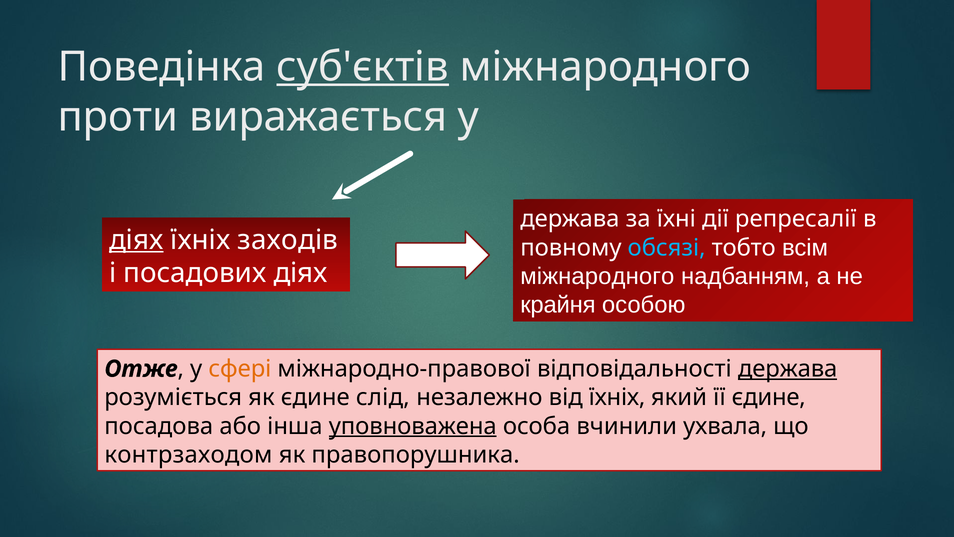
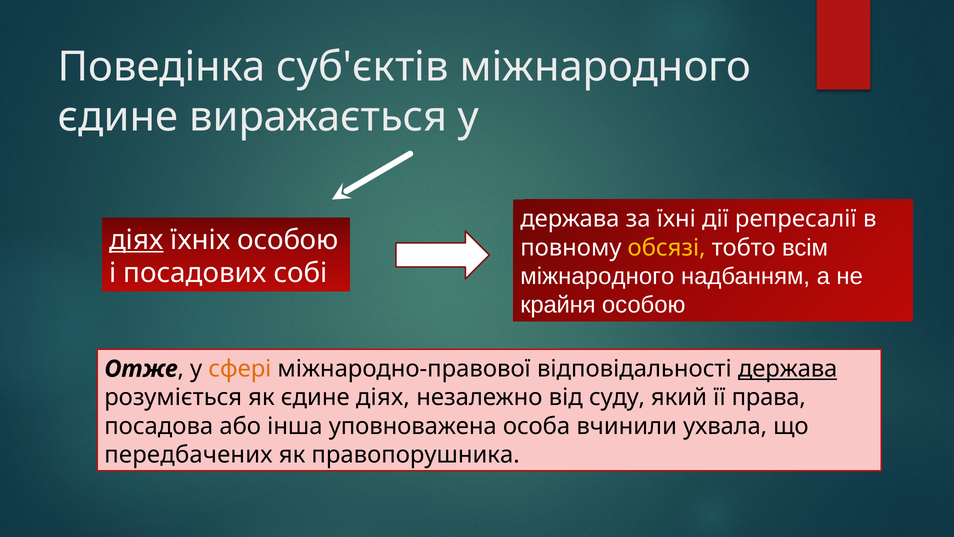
суб'єктів underline: present -> none
проти at (118, 117): проти -> єдине
їхніх заходів: заходів -> особою
обсязі colour: light blue -> yellow
посадових діях: діях -> собі
єдине слід: слід -> діях
від їхніх: їхніх -> суду
її єдине: єдине -> права
уповноважена underline: present -> none
контрзаходом: контрзаходом -> передбачених
